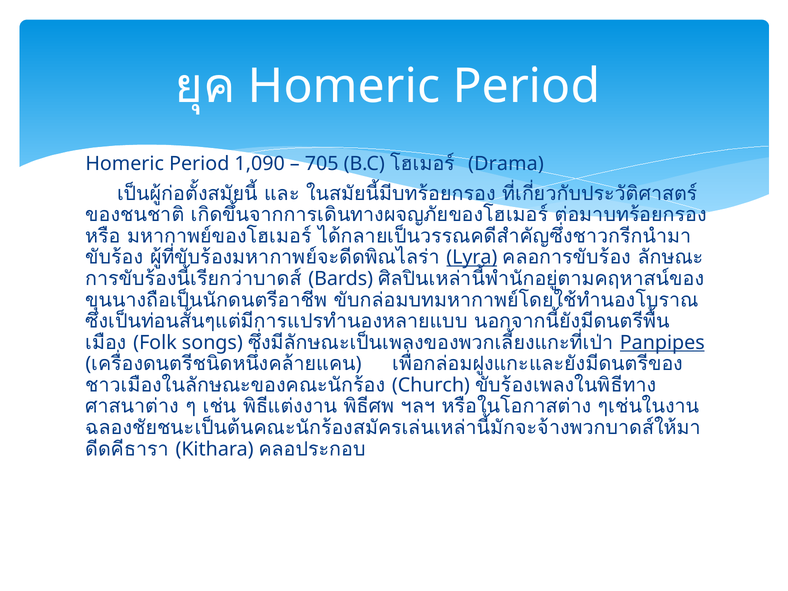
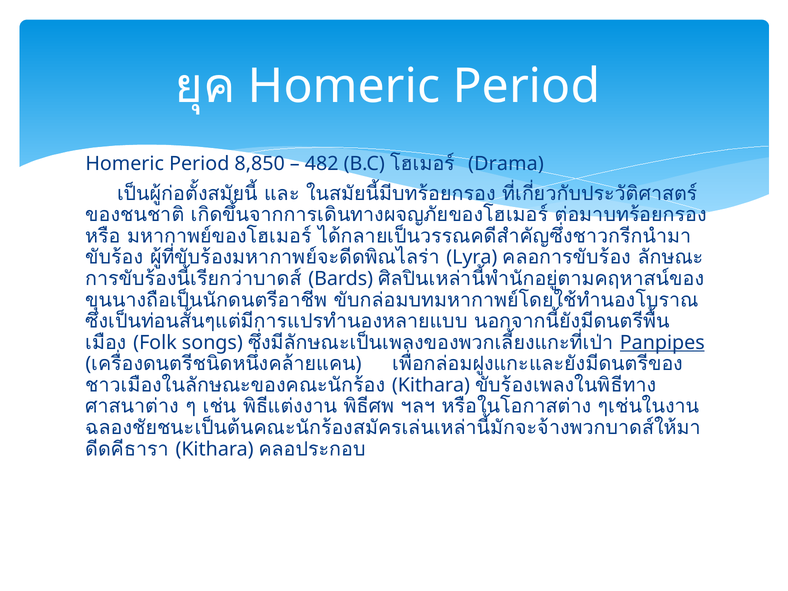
1,090: 1,090 -> 8,850
705: 705 -> 482
Lyra underline: present -> none
Church at (431, 385): Church -> Kithara
